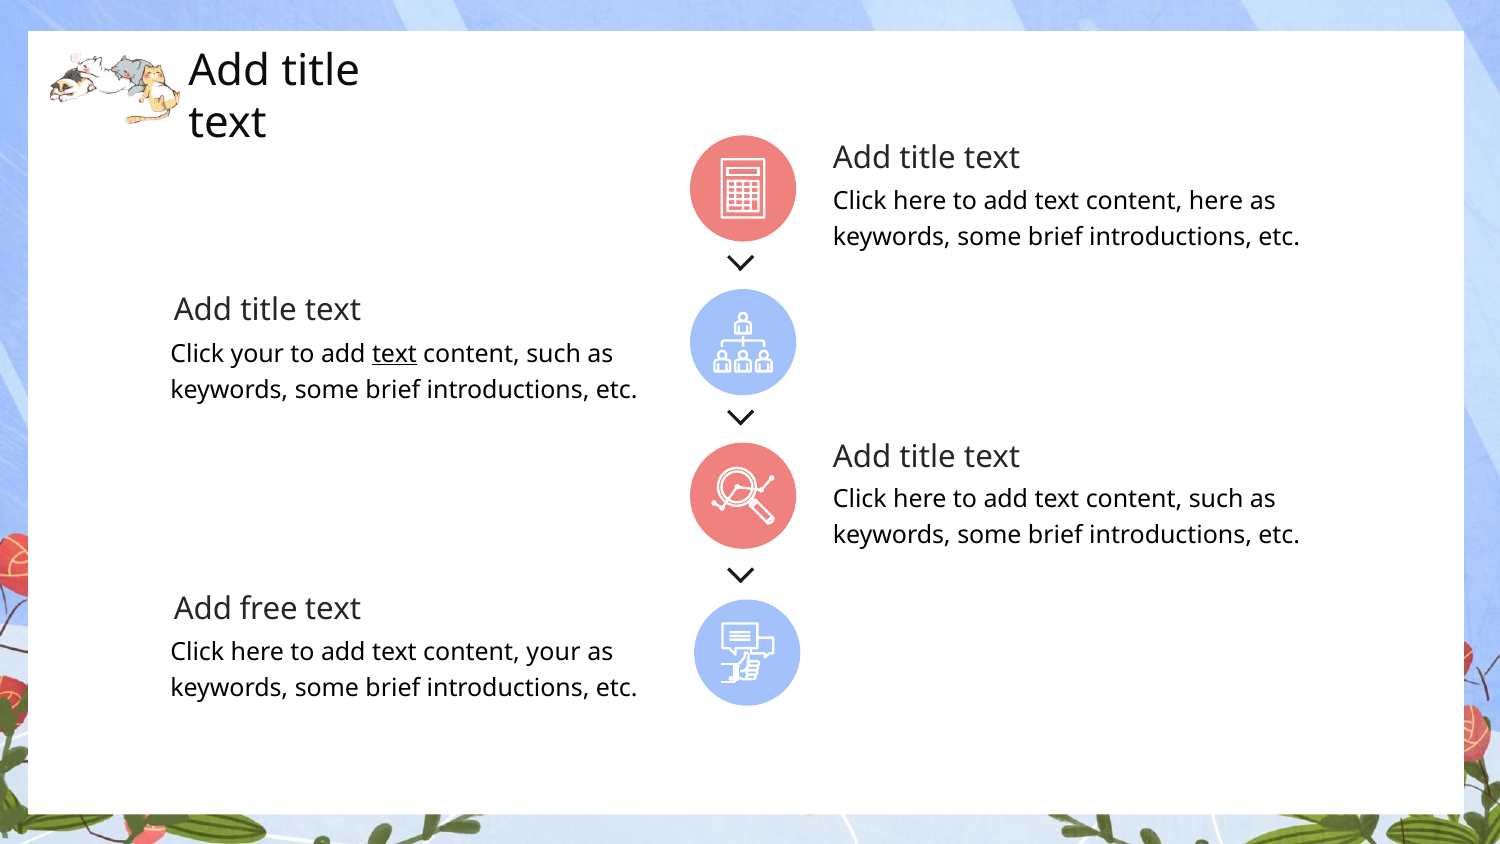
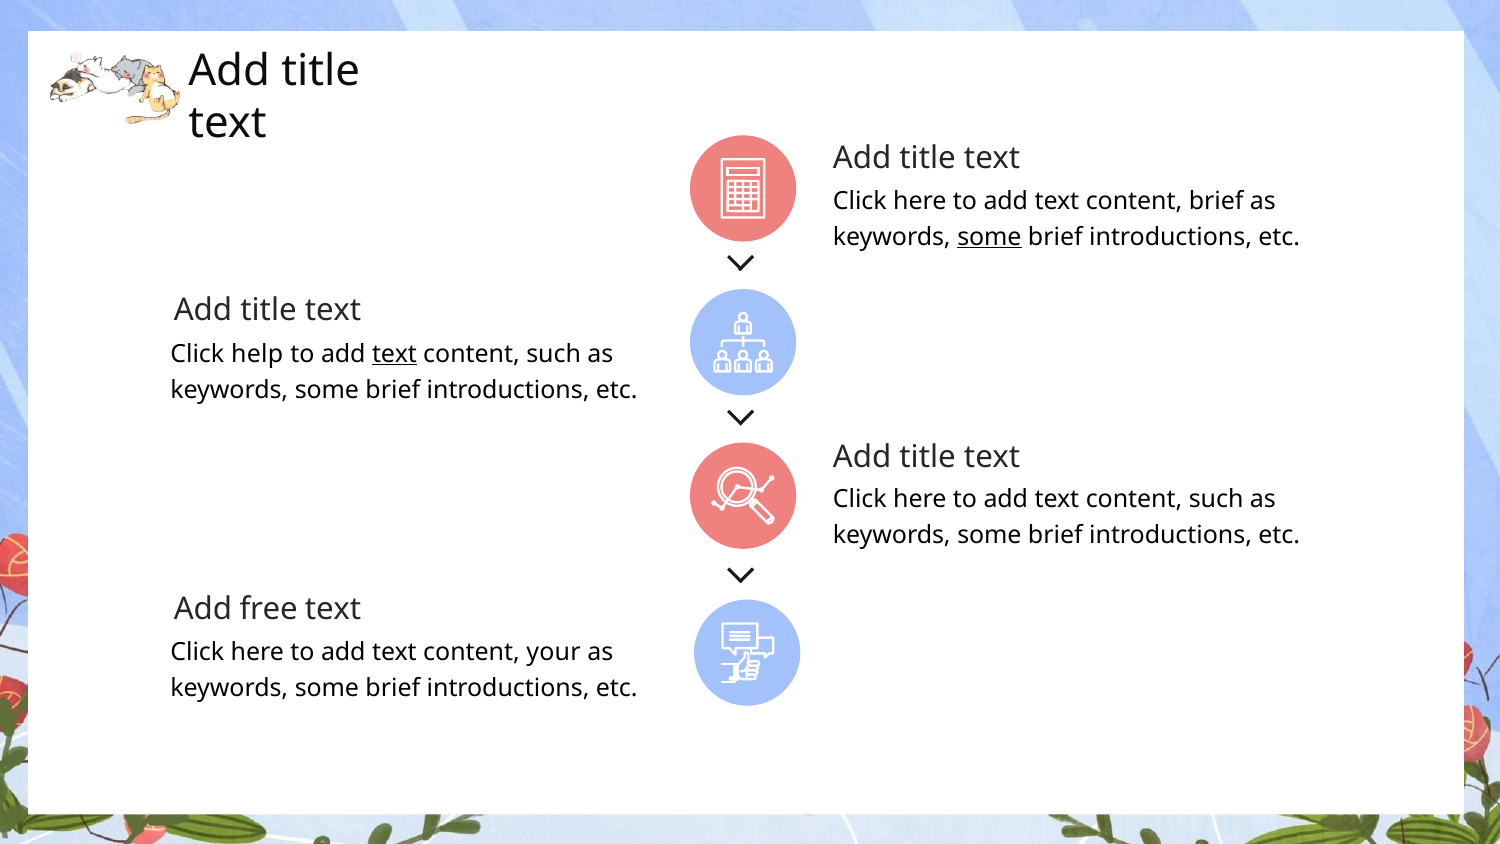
content here: here -> brief
some at (989, 237) underline: none -> present
Click your: your -> help
